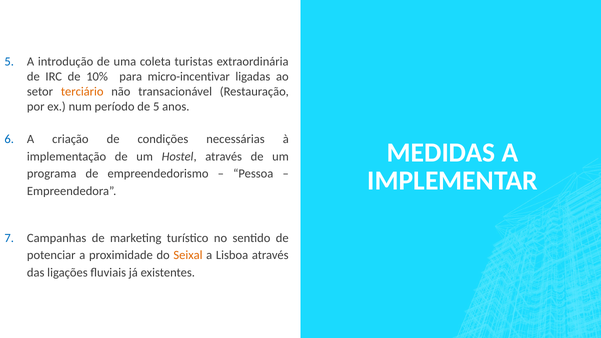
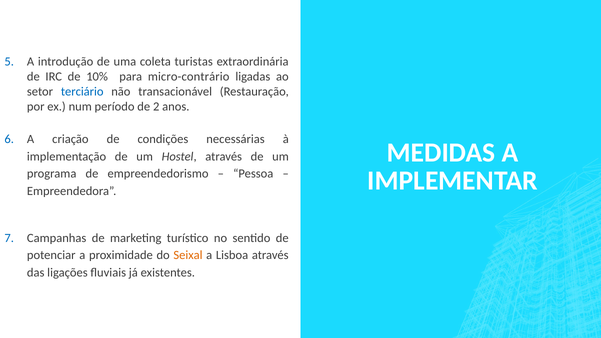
micro-incentivar: micro-incentivar -> micro-contrário
terciário colour: orange -> blue
de 5: 5 -> 2
